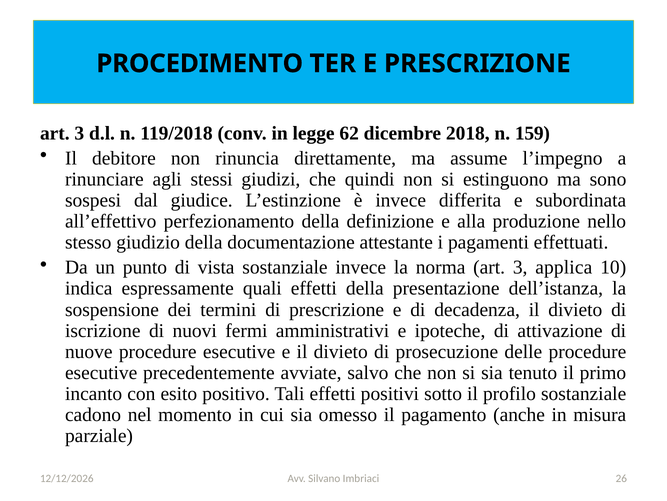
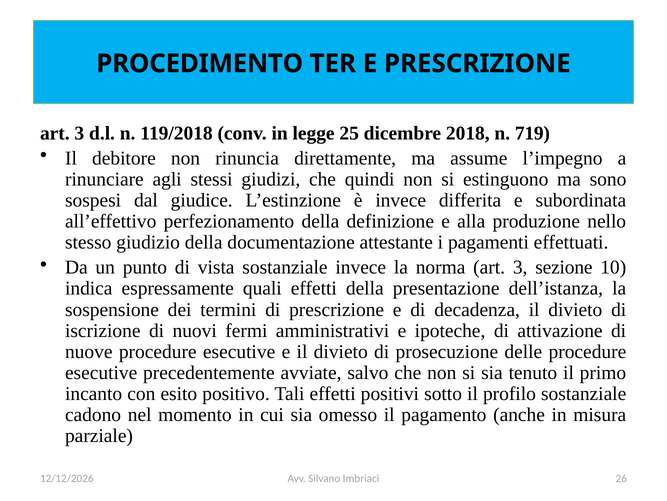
62: 62 -> 25
159: 159 -> 719
applica: applica -> sezione
